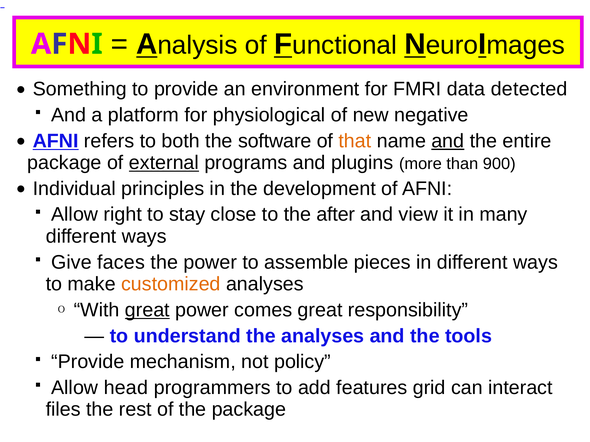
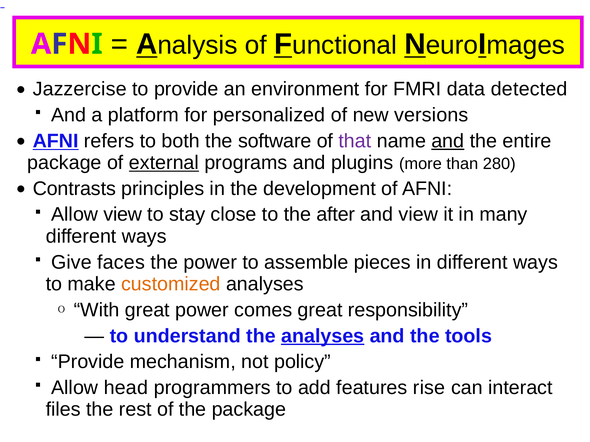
Something: Something -> Jazzercise
physiological: physiological -> personalized
negative: negative -> versions
that colour: orange -> purple
900: 900 -> 280
Individual: Individual -> Contrasts
Allow right: right -> view
great at (147, 310) underline: present -> none
analyses at (323, 336) underline: none -> present
grid: grid -> rise
